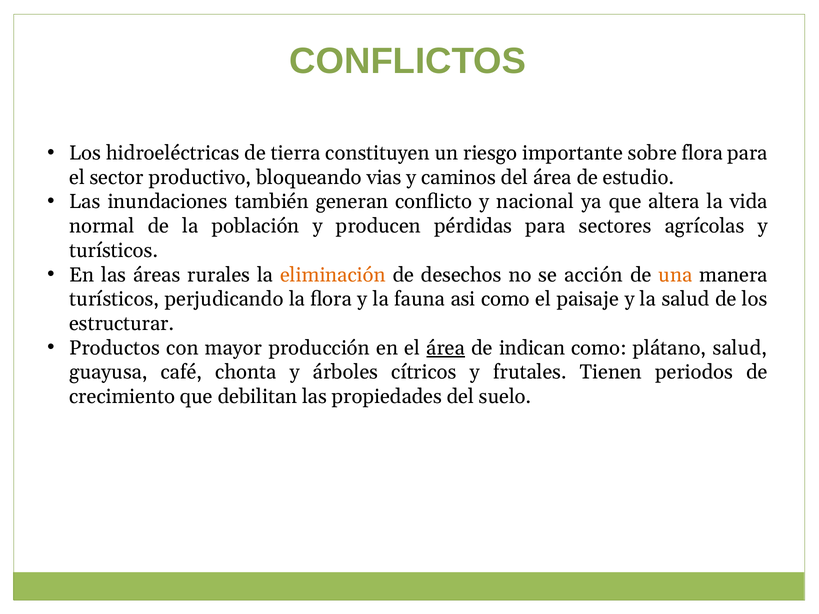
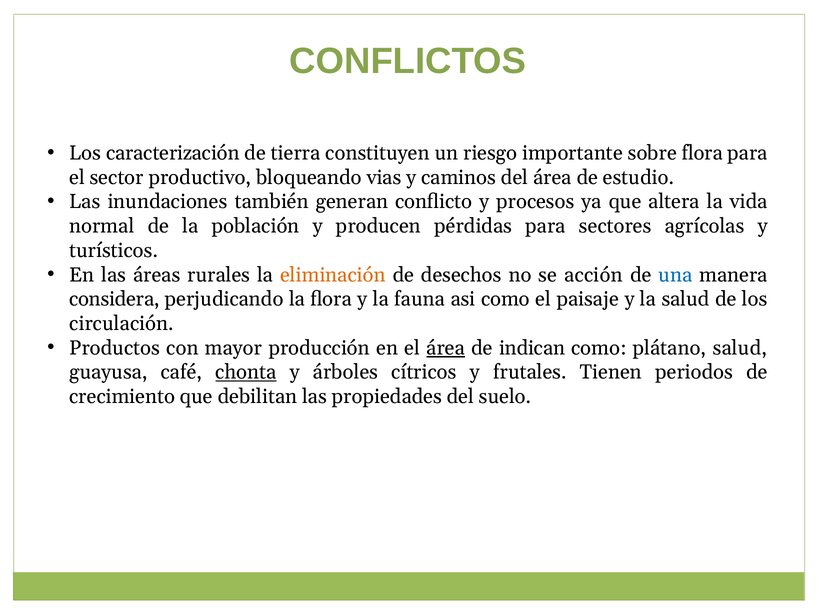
hidroeléctricas: hidroeléctricas -> caracterización
nacional: nacional -> procesos
una colour: orange -> blue
turísticos at (114, 299): turísticos -> considera
estructurar: estructurar -> circulación
chonta underline: none -> present
